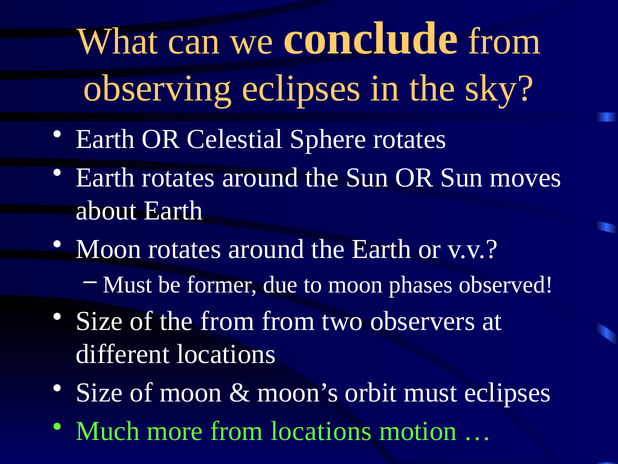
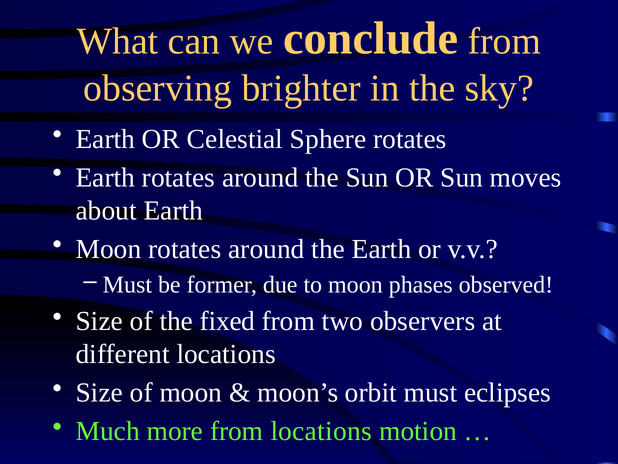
observing eclipses: eclipses -> brighter
the from: from -> fixed
